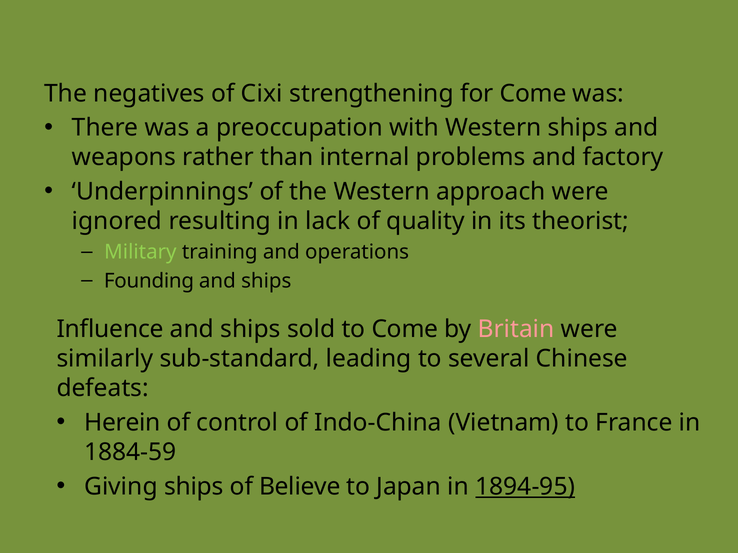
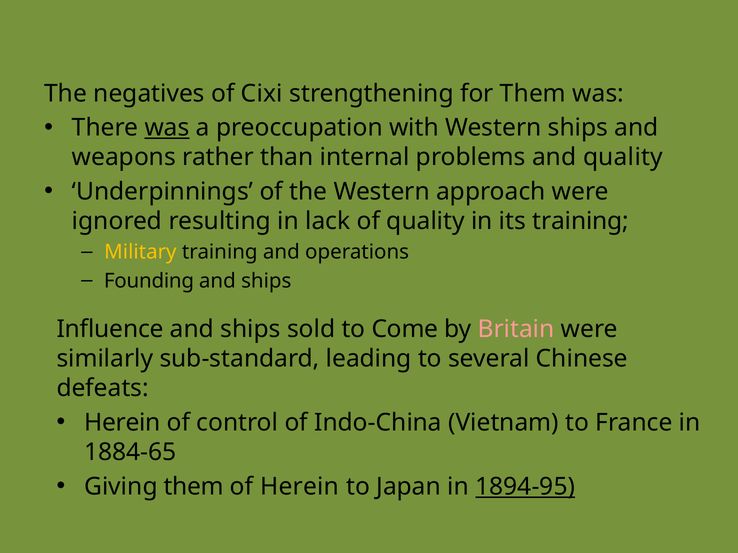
for Come: Come -> Them
was at (167, 128) underline: none -> present
and factory: factory -> quality
its theorist: theorist -> training
Military colour: light green -> yellow
1884-59: 1884-59 -> 1884-65
Giving ships: ships -> them
of Believe: Believe -> Herein
